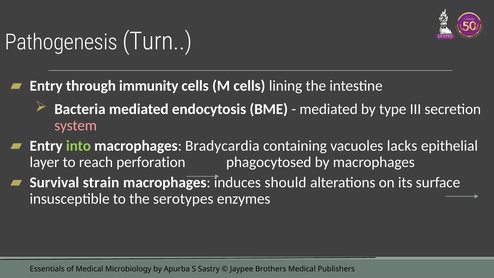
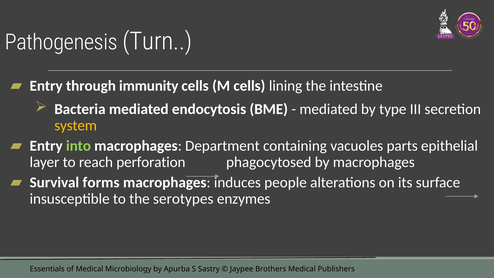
system colour: pink -> yellow
Bradycardia: Bradycardia -> Department
lacks: lacks -> parts
strain: strain -> forms
should: should -> people
